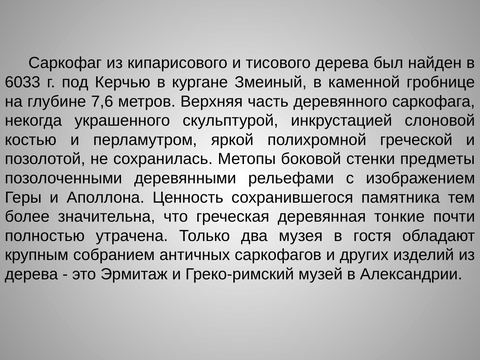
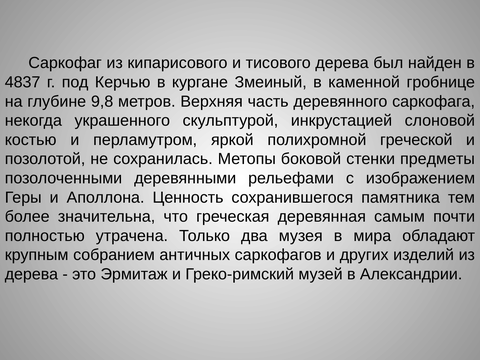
6033: 6033 -> 4837
7,6: 7,6 -> 9,8
тонкие: тонкие -> самым
гостя: гостя -> мира
